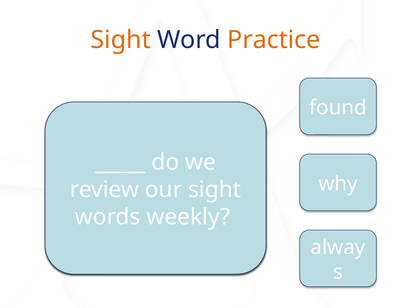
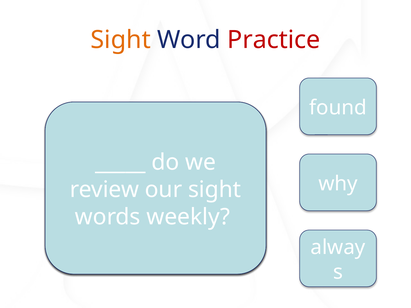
Practice colour: orange -> red
